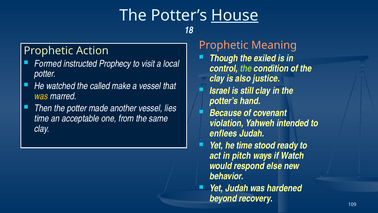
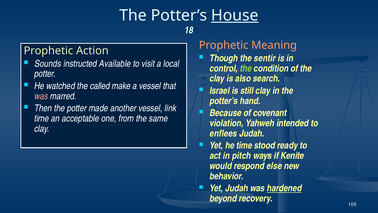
exiled: exiled -> sentir
Formed: Formed -> Sounds
Prophecy: Prophecy -> Available
justice: justice -> search
was at (41, 96) colour: yellow -> pink
lies: lies -> link
Watch: Watch -> Kenite
hardened underline: none -> present
